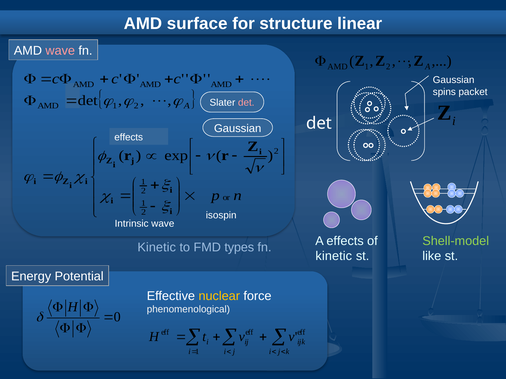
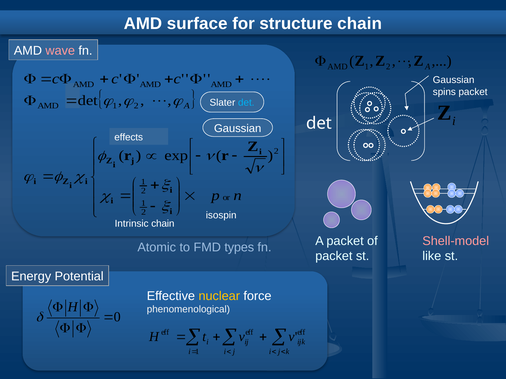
structure linear: linear -> chain
det at (246, 103) colour: pink -> light blue
Intrinsic wave: wave -> chain
A effects: effects -> packet
Shell-model colour: light green -> pink
Kinetic at (157, 248): Kinetic -> Atomic
kinetic at (334, 256): kinetic -> packet
